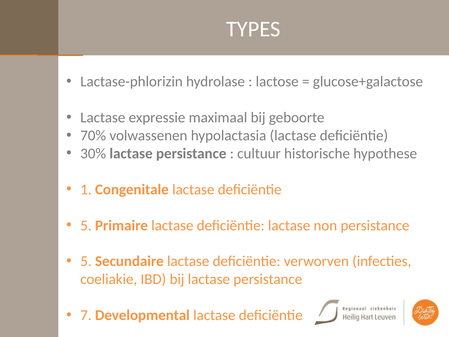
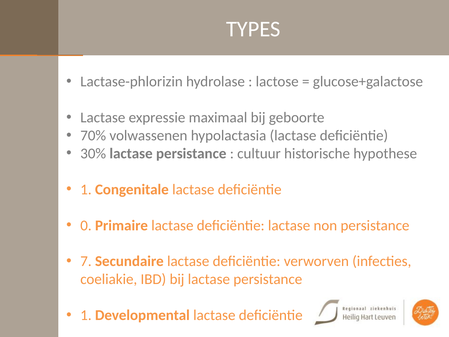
5 at (86, 225): 5 -> 0
5 at (86, 261): 5 -> 7
7 at (86, 315): 7 -> 1
